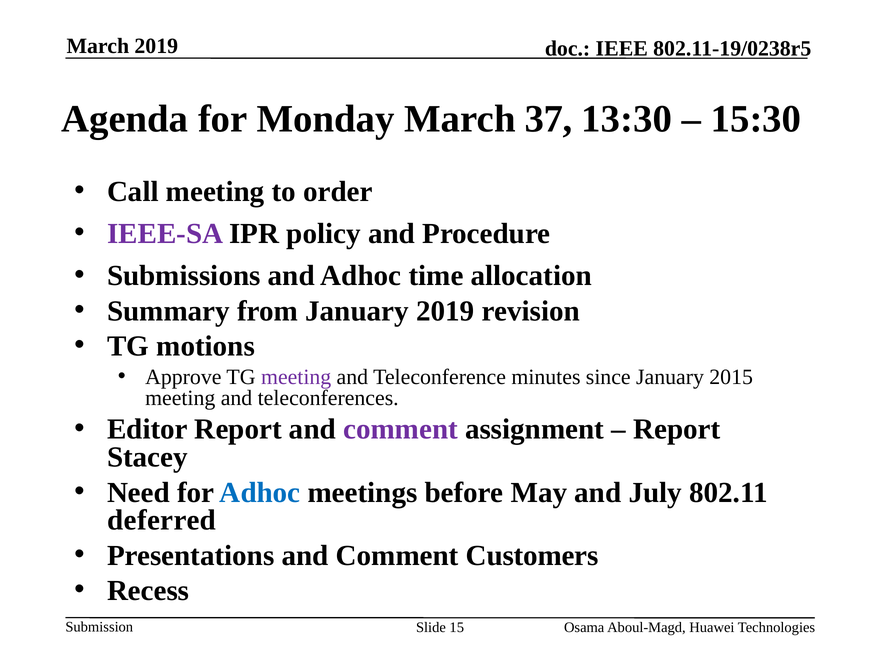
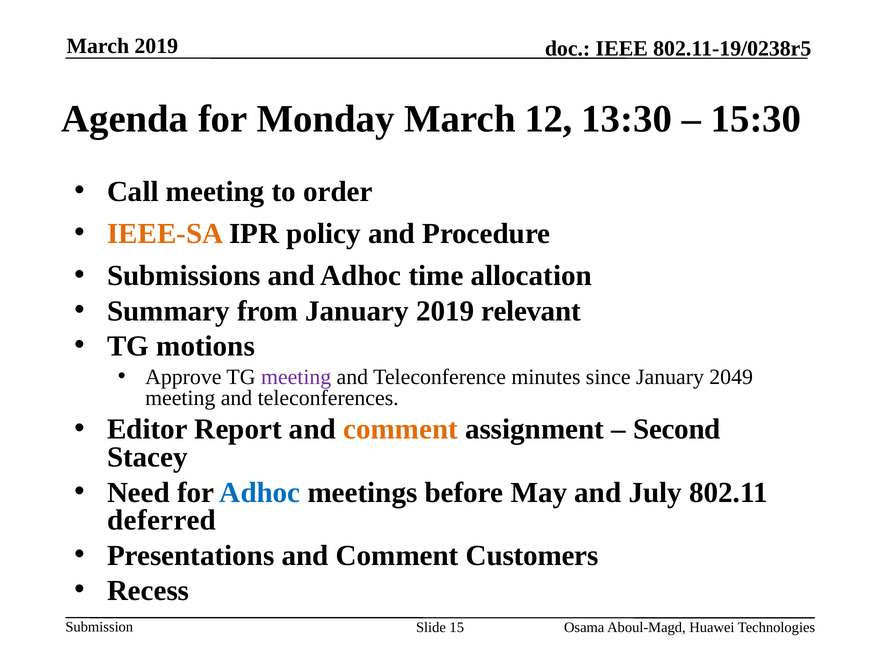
37: 37 -> 12
IEEE-SA colour: purple -> orange
revision: revision -> relevant
2015: 2015 -> 2049
comment at (401, 430) colour: purple -> orange
Report at (677, 430): Report -> Second
